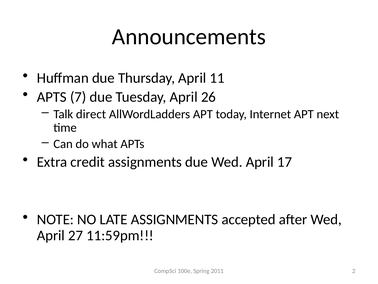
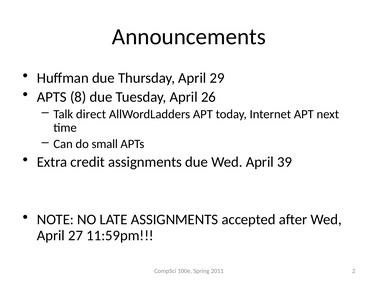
11: 11 -> 29
7: 7 -> 8
what: what -> small
17: 17 -> 39
